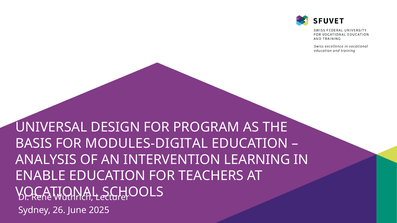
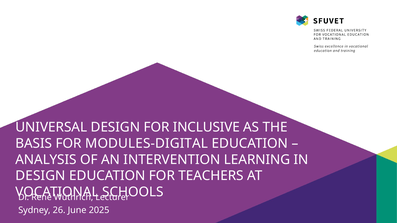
PROGRAM: PROGRAM -> INCLUSIVE
ENABLE at (40, 176): ENABLE -> DESIGN
